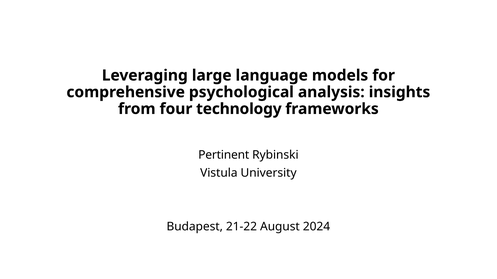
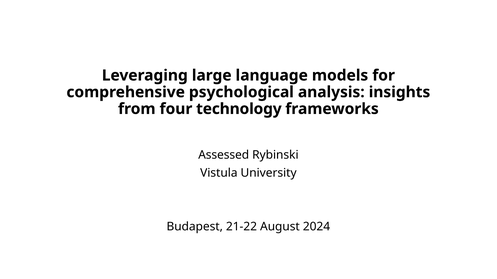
Pertinent: Pertinent -> Assessed
